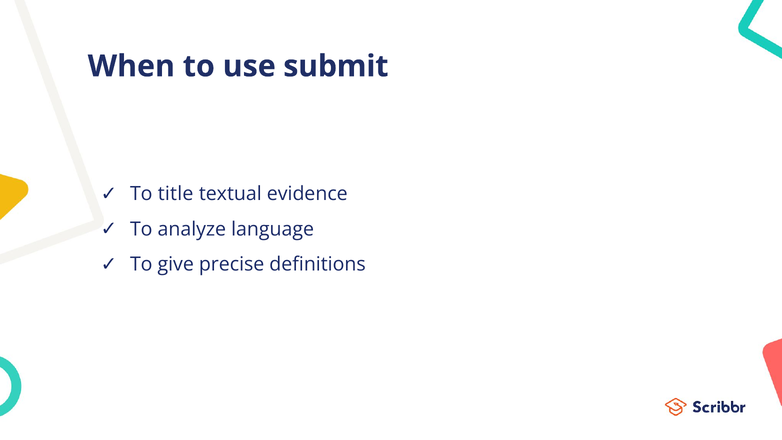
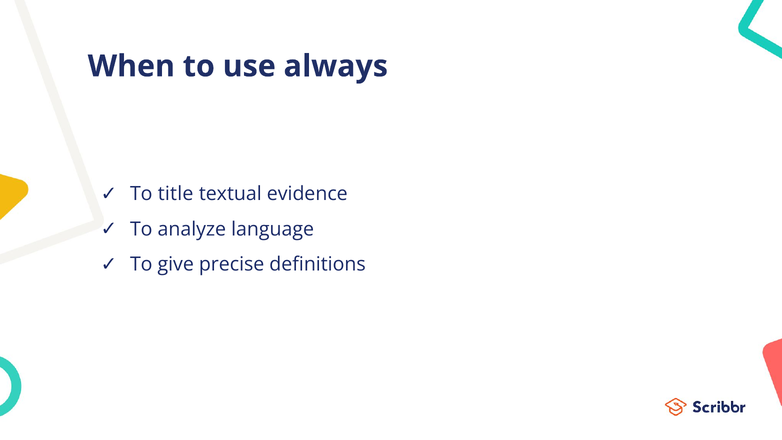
submit: submit -> always
